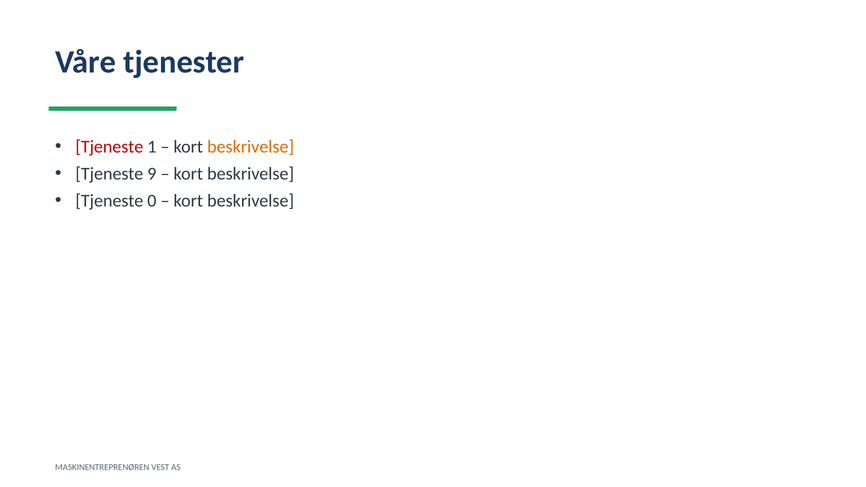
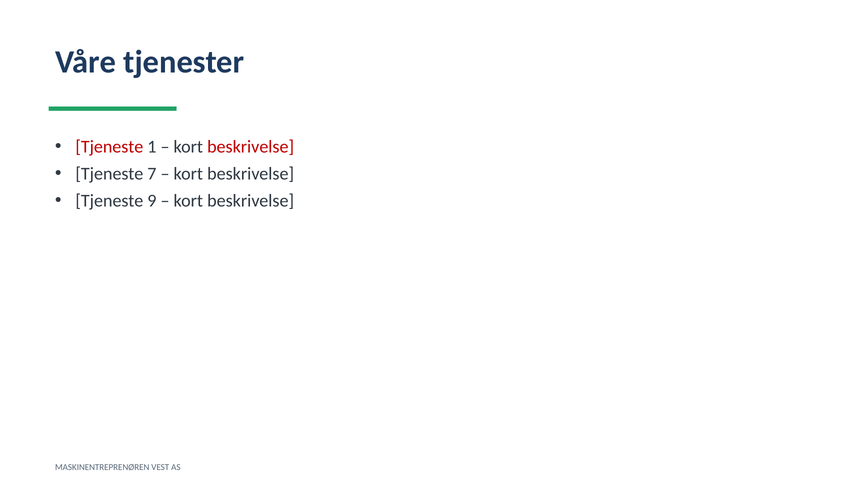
beskrivelse at (251, 147) colour: orange -> red
9: 9 -> 7
0: 0 -> 9
